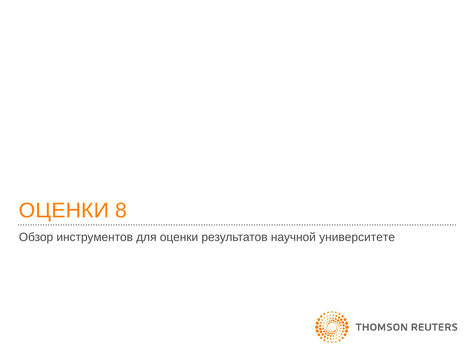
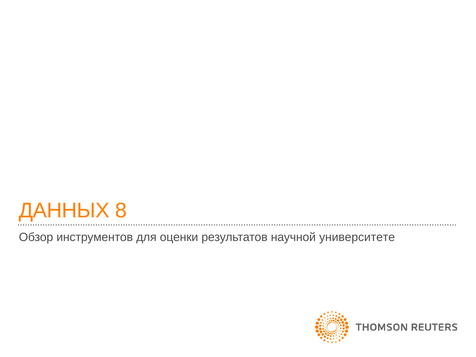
ОЦЕНКИ at (64, 211): ОЦЕНКИ -> ДАННЫХ
